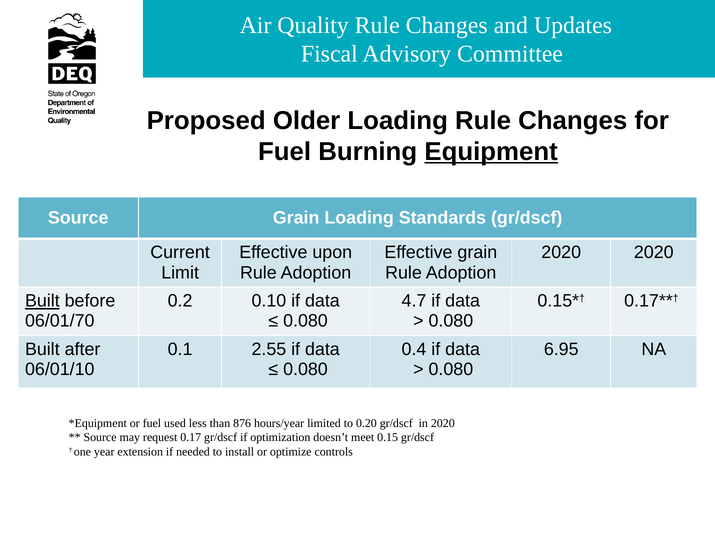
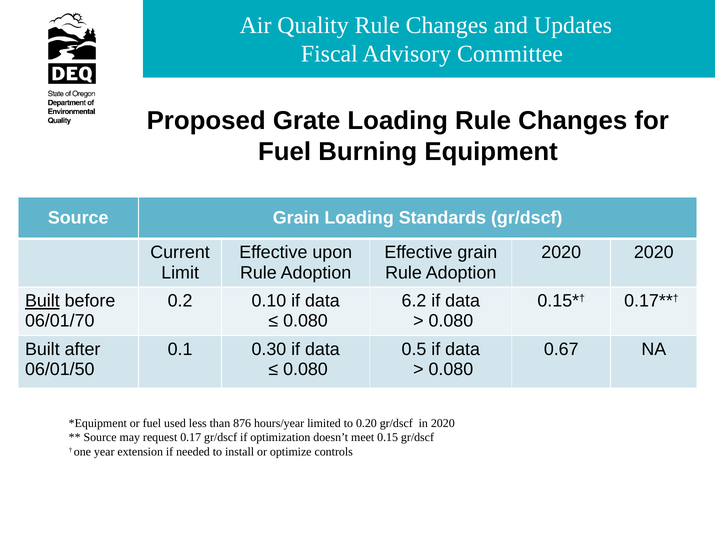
Older: Older -> Grate
Equipment underline: present -> none
4.7: 4.7 -> 6.2
2.55: 2.55 -> 0.30
0.4: 0.4 -> 0.5
6.95: 6.95 -> 0.67
06/01/10: 06/01/10 -> 06/01/50
